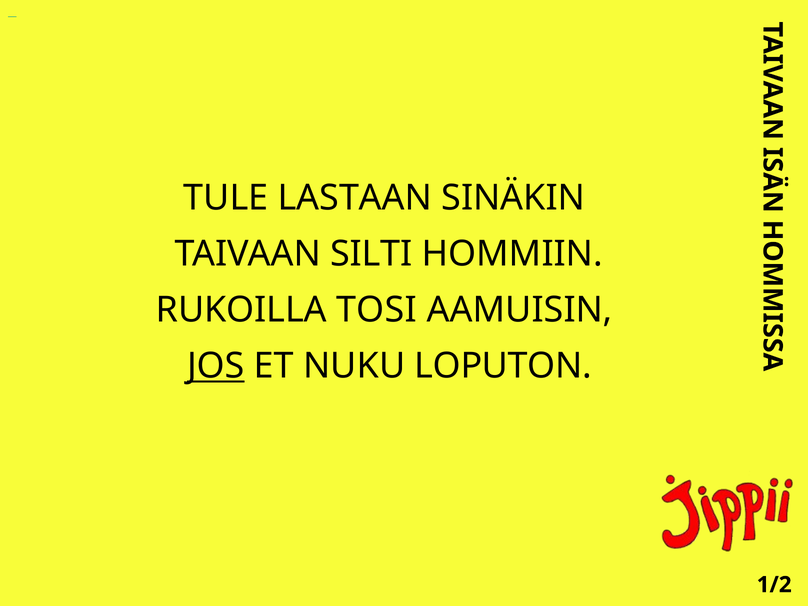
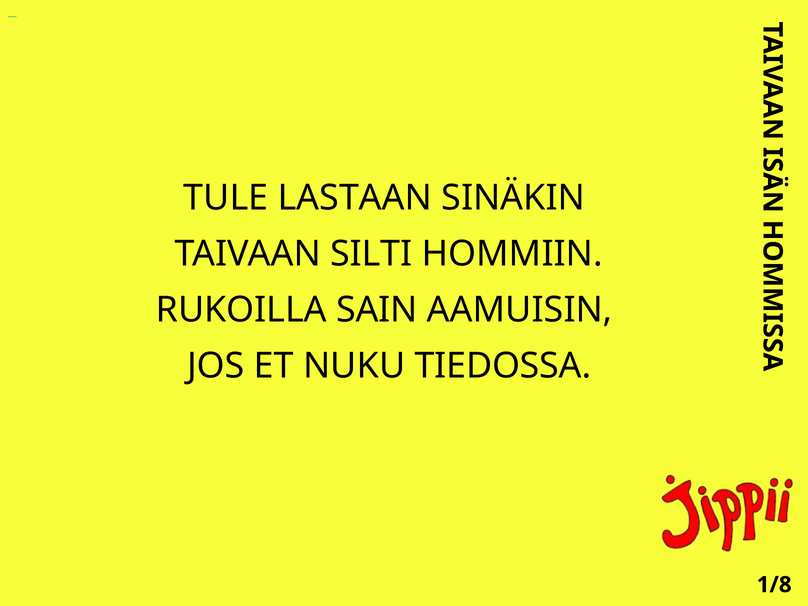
TOSI: TOSI -> SAIN
JOS underline: present -> none
LOPUTON: LOPUTON -> TIEDOSSA
1/2: 1/2 -> 1/8
